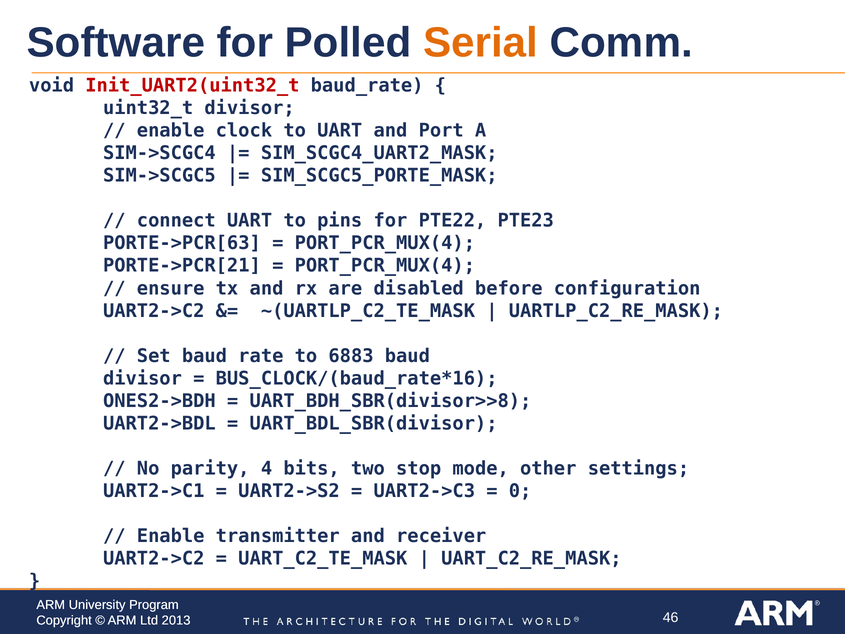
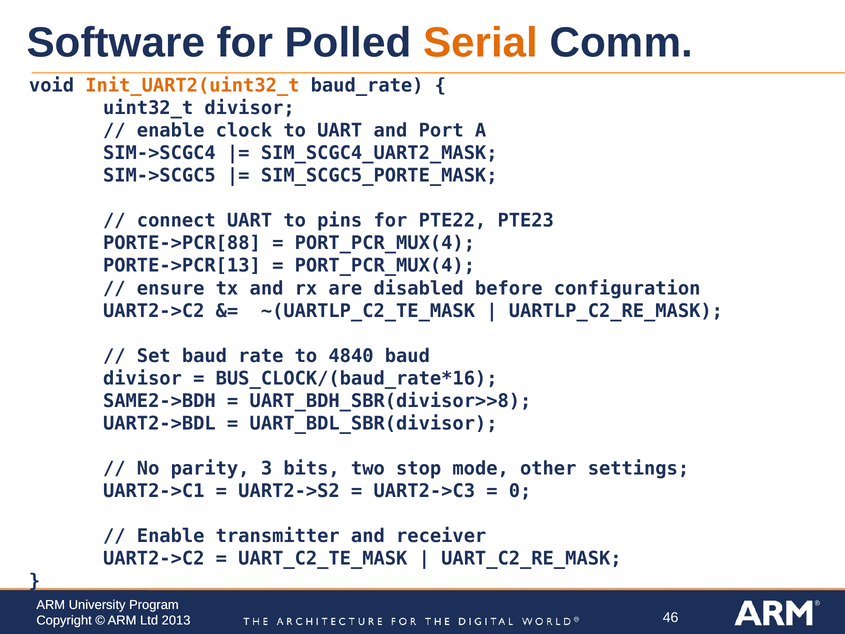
Init_UART2(uint32_t colour: red -> orange
PORTE->PCR[63: PORTE->PCR[63 -> PORTE->PCR[88
PORTE->PCR[21: PORTE->PCR[21 -> PORTE->PCR[13
6883: 6883 -> 4840
ONES2->BDH: ONES2->BDH -> SAME2->BDH
4: 4 -> 3
